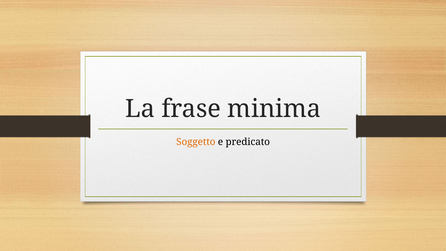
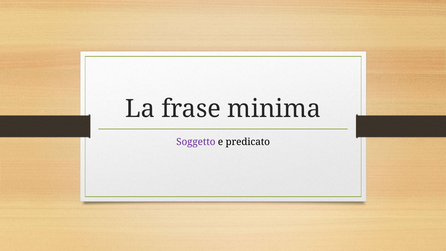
Soggetto colour: orange -> purple
